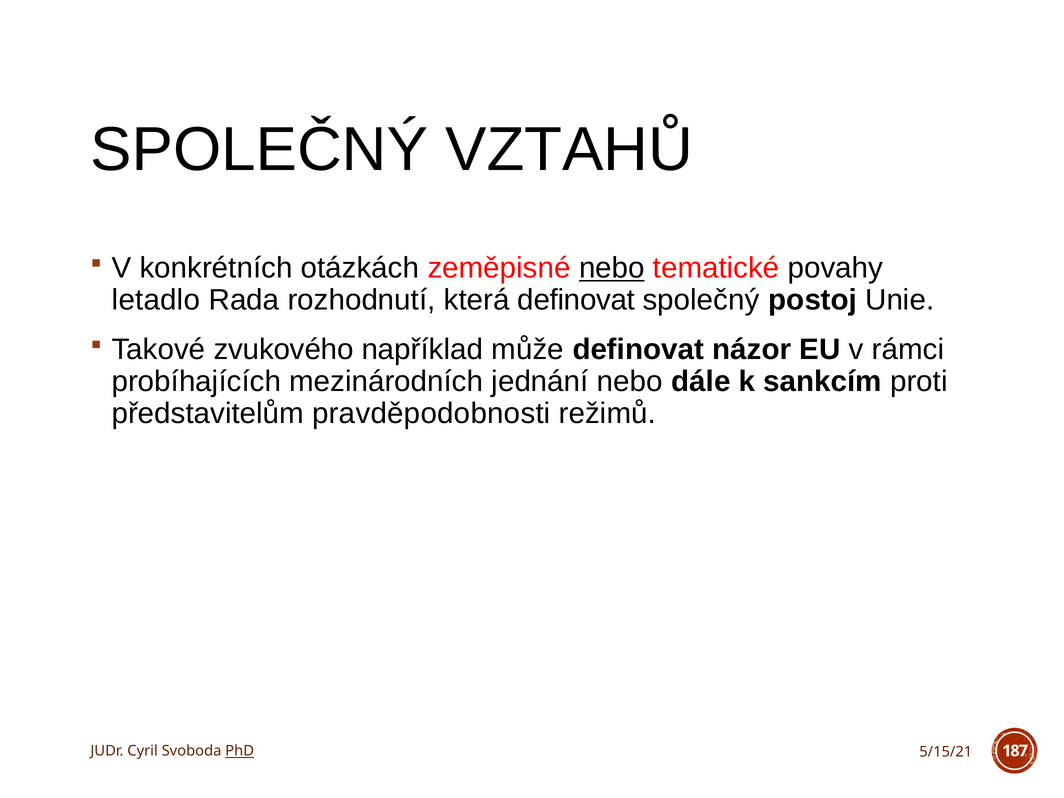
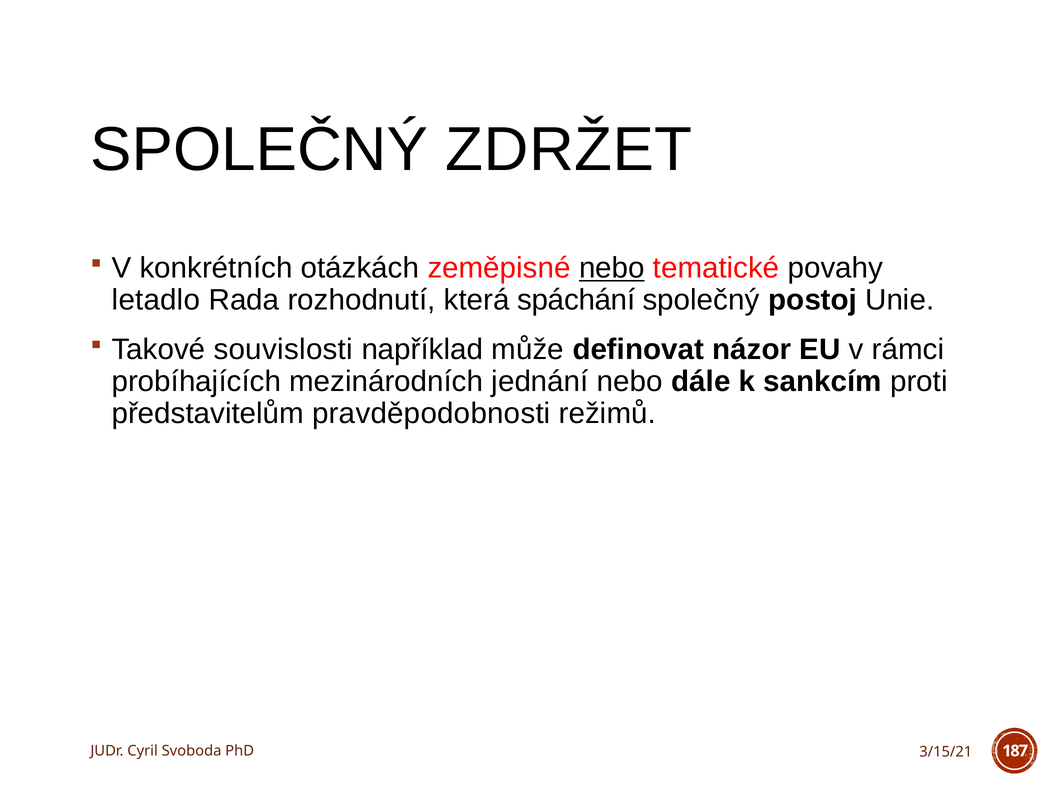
VZTAHŮ: VZTAHŮ -> ZDRŽET
která definovat: definovat -> spáchání
zvukového: zvukového -> souvislosti
PhD underline: present -> none
5/15/21: 5/15/21 -> 3/15/21
